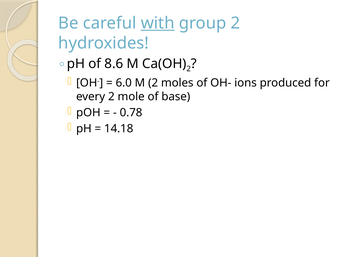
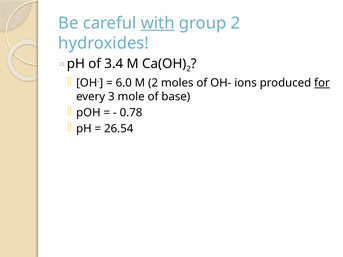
8.6: 8.6 -> 3.4
for underline: none -> present
every 2: 2 -> 3
14.18: 14.18 -> 26.54
